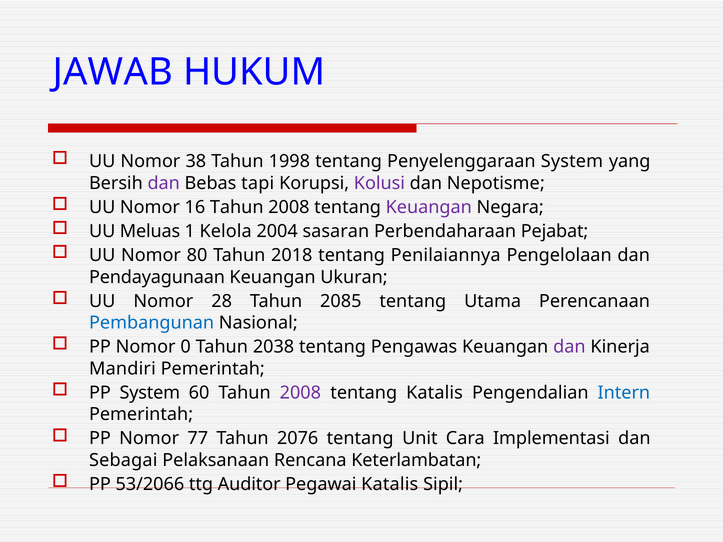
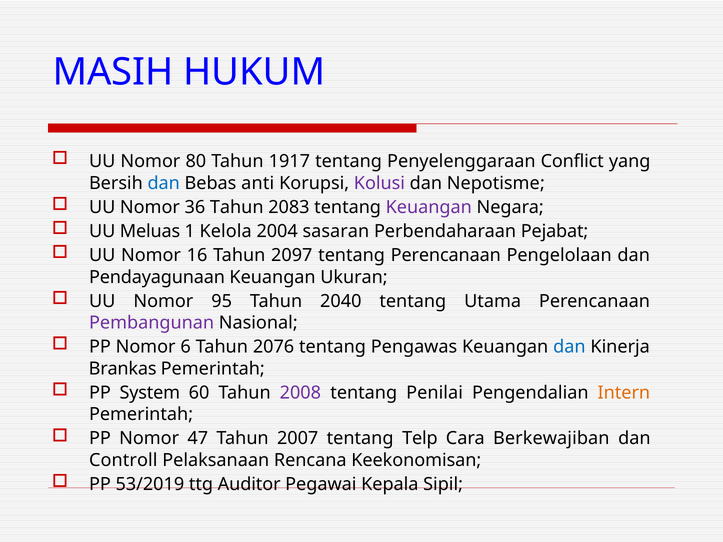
JAWAB: JAWAB -> MASIH
38: 38 -> 80
1998: 1998 -> 1917
Penyelenggaraan System: System -> Conflict
dan at (164, 183) colour: purple -> blue
tapi: tapi -> anti
16: 16 -> 36
2008 at (289, 207): 2008 -> 2083
80: 80 -> 16
2018: 2018 -> 2097
tentang Penilaiannya: Penilaiannya -> Perencanaan
28: 28 -> 95
2085: 2085 -> 2040
Pembangunan colour: blue -> purple
0: 0 -> 6
2038: 2038 -> 2076
dan at (569, 347) colour: purple -> blue
Mandiri: Mandiri -> Brankas
tentang Katalis: Katalis -> Penilai
Intern colour: blue -> orange
77: 77 -> 47
2076: 2076 -> 2007
Unit: Unit -> Telp
Implementasi: Implementasi -> Berkewajiban
Sebagai: Sebagai -> Controll
Keterlambatan: Keterlambatan -> Keekonomisan
53/2066: 53/2066 -> 53/2019
Pegawai Katalis: Katalis -> Kepala
